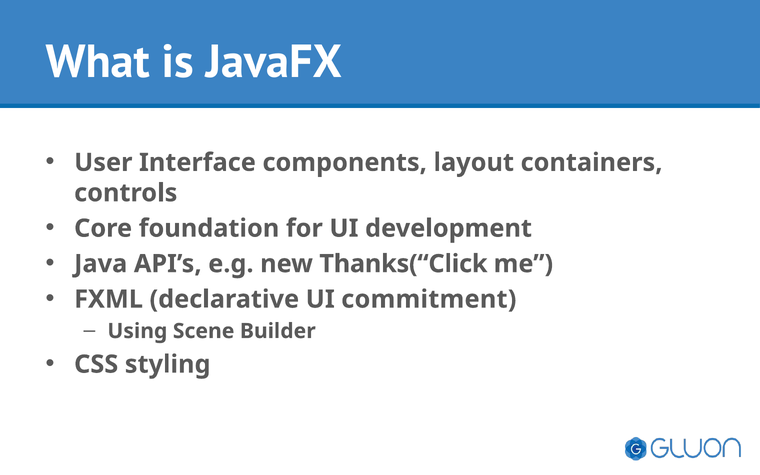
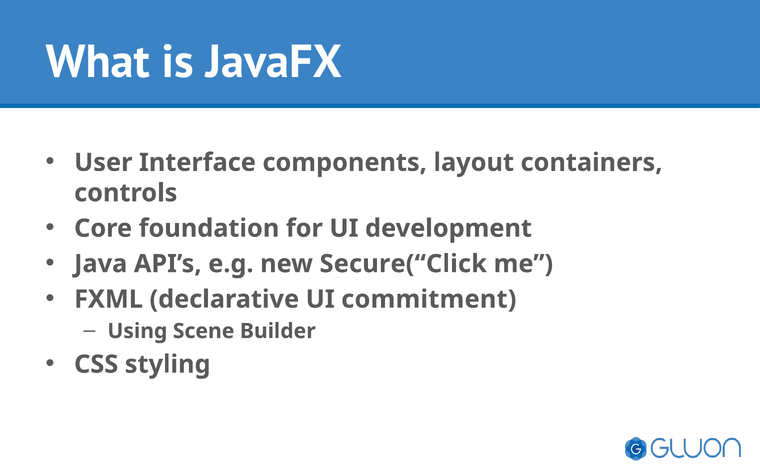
Thanks(“Click: Thanks(“Click -> Secure(“Click
